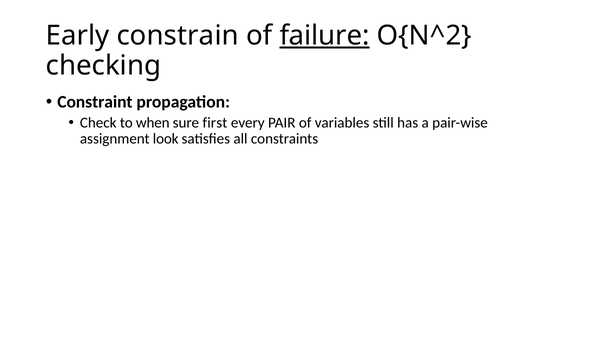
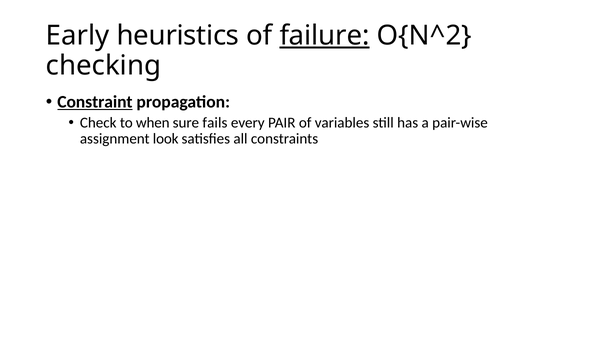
constrain: constrain -> heuristics
Constraint underline: none -> present
first: first -> fails
